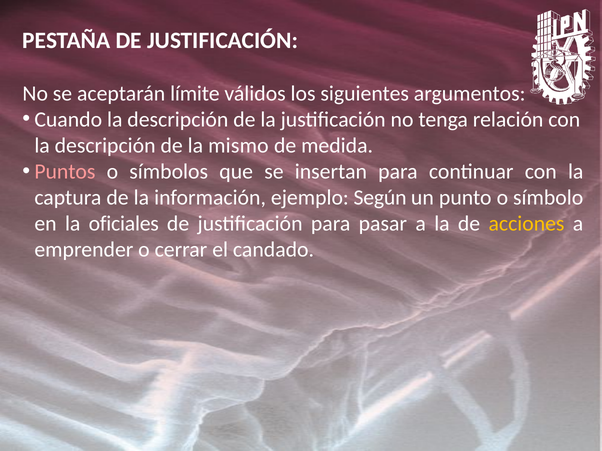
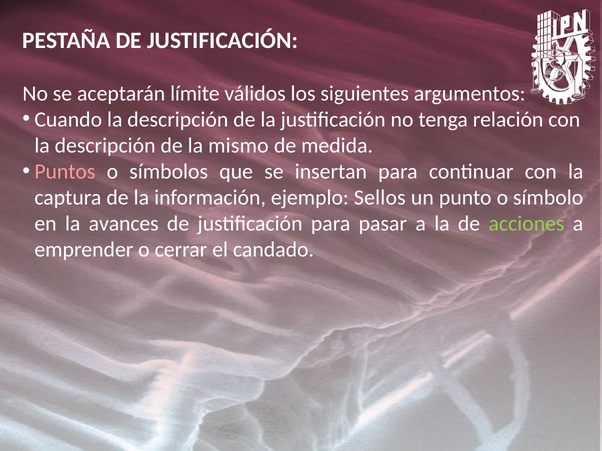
Según: Según -> Sellos
oficiales: oficiales -> avances
acciones colour: yellow -> light green
